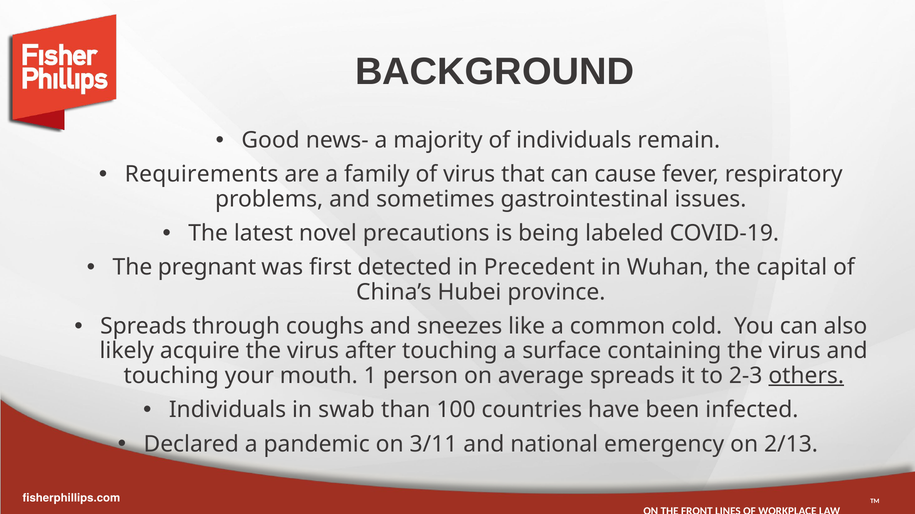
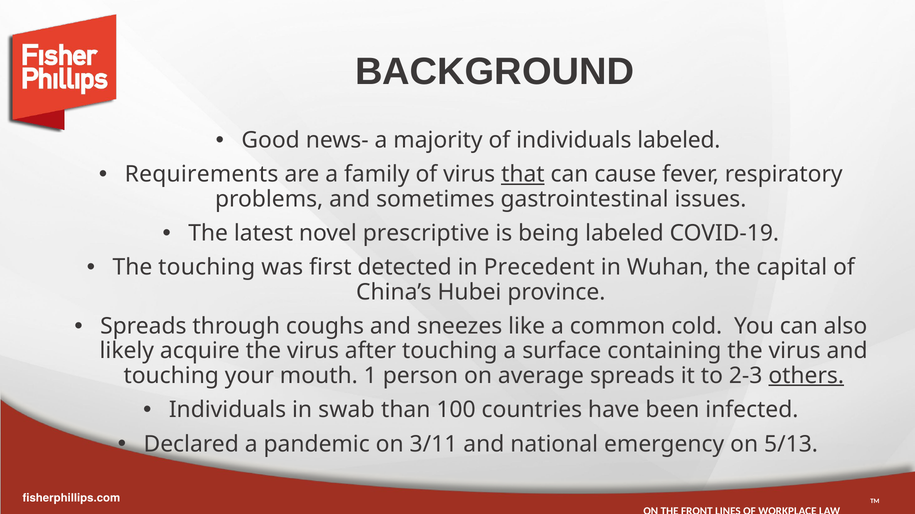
individuals remain: remain -> labeled
that underline: none -> present
precautions: precautions -> prescriptive
The pregnant: pregnant -> touching
2/13: 2/13 -> 5/13
